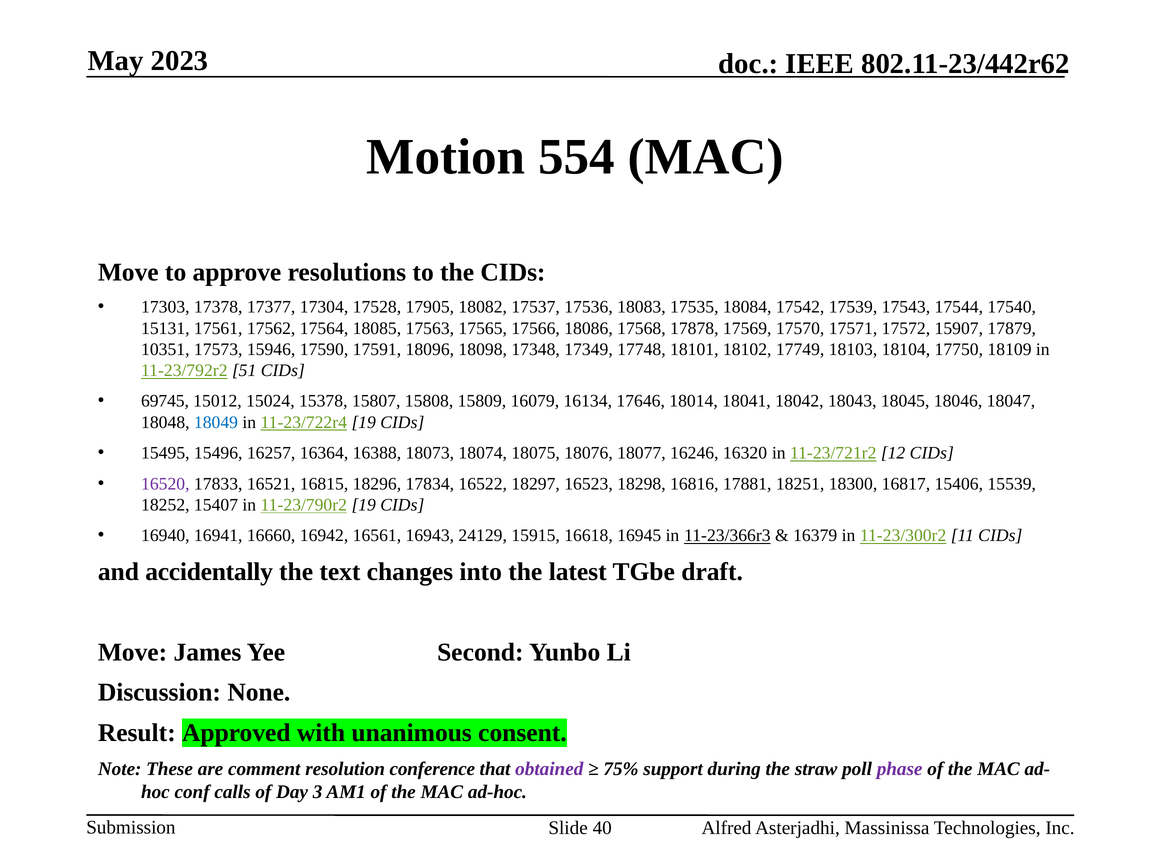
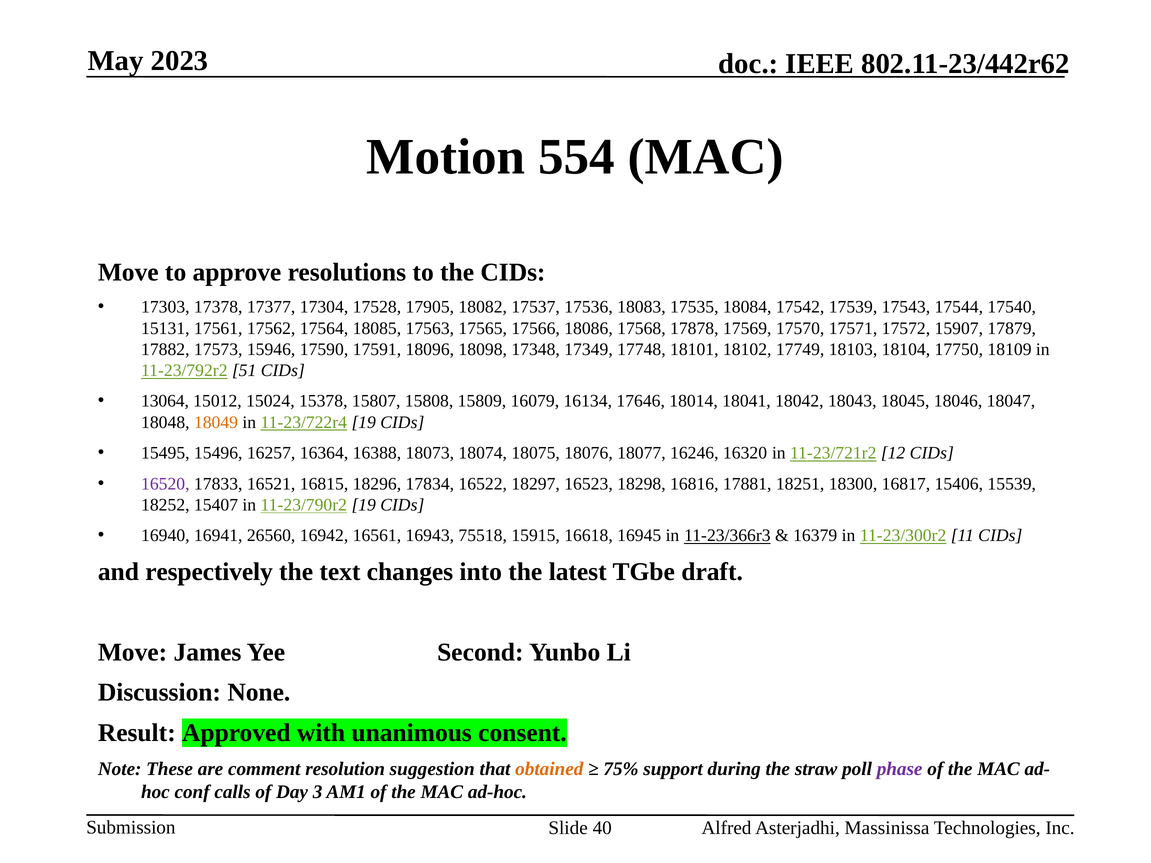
10351: 10351 -> 17882
69745: 69745 -> 13064
18049 colour: blue -> orange
16660: 16660 -> 26560
24129: 24129 -> 75518
accidentally: accidentally -> respectively
conference: conference -> suggestion
obtained colour: purple -> orange
